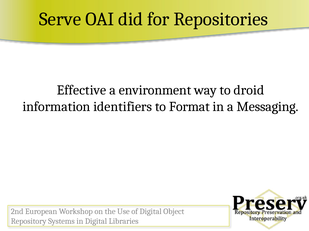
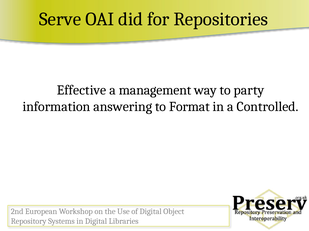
environment: environment -> management
droid: droid -> party
identifiers: identifiers -> answering
Messaging: Messaging -> Controlled
